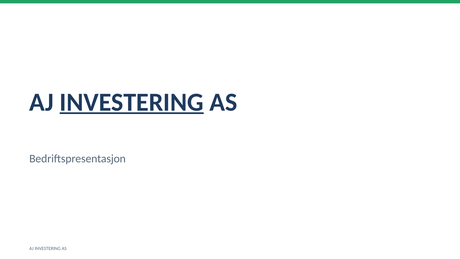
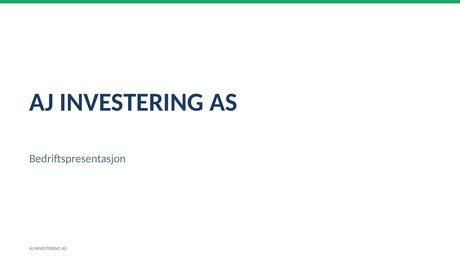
INVESTERING at (132, 102) underline: present -> none
